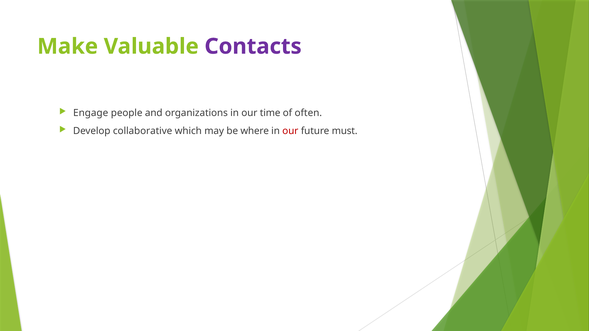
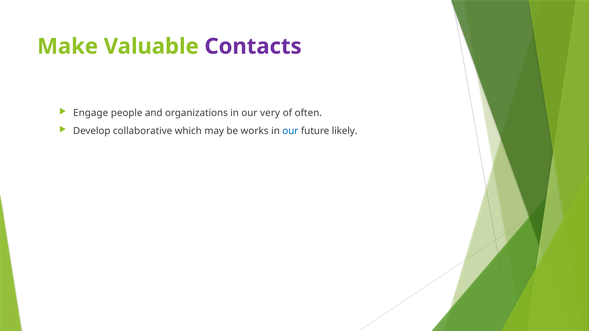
time: time -> very
where: where -> works
our at (290, 131) colour: red -> blue
must: must -> likely
